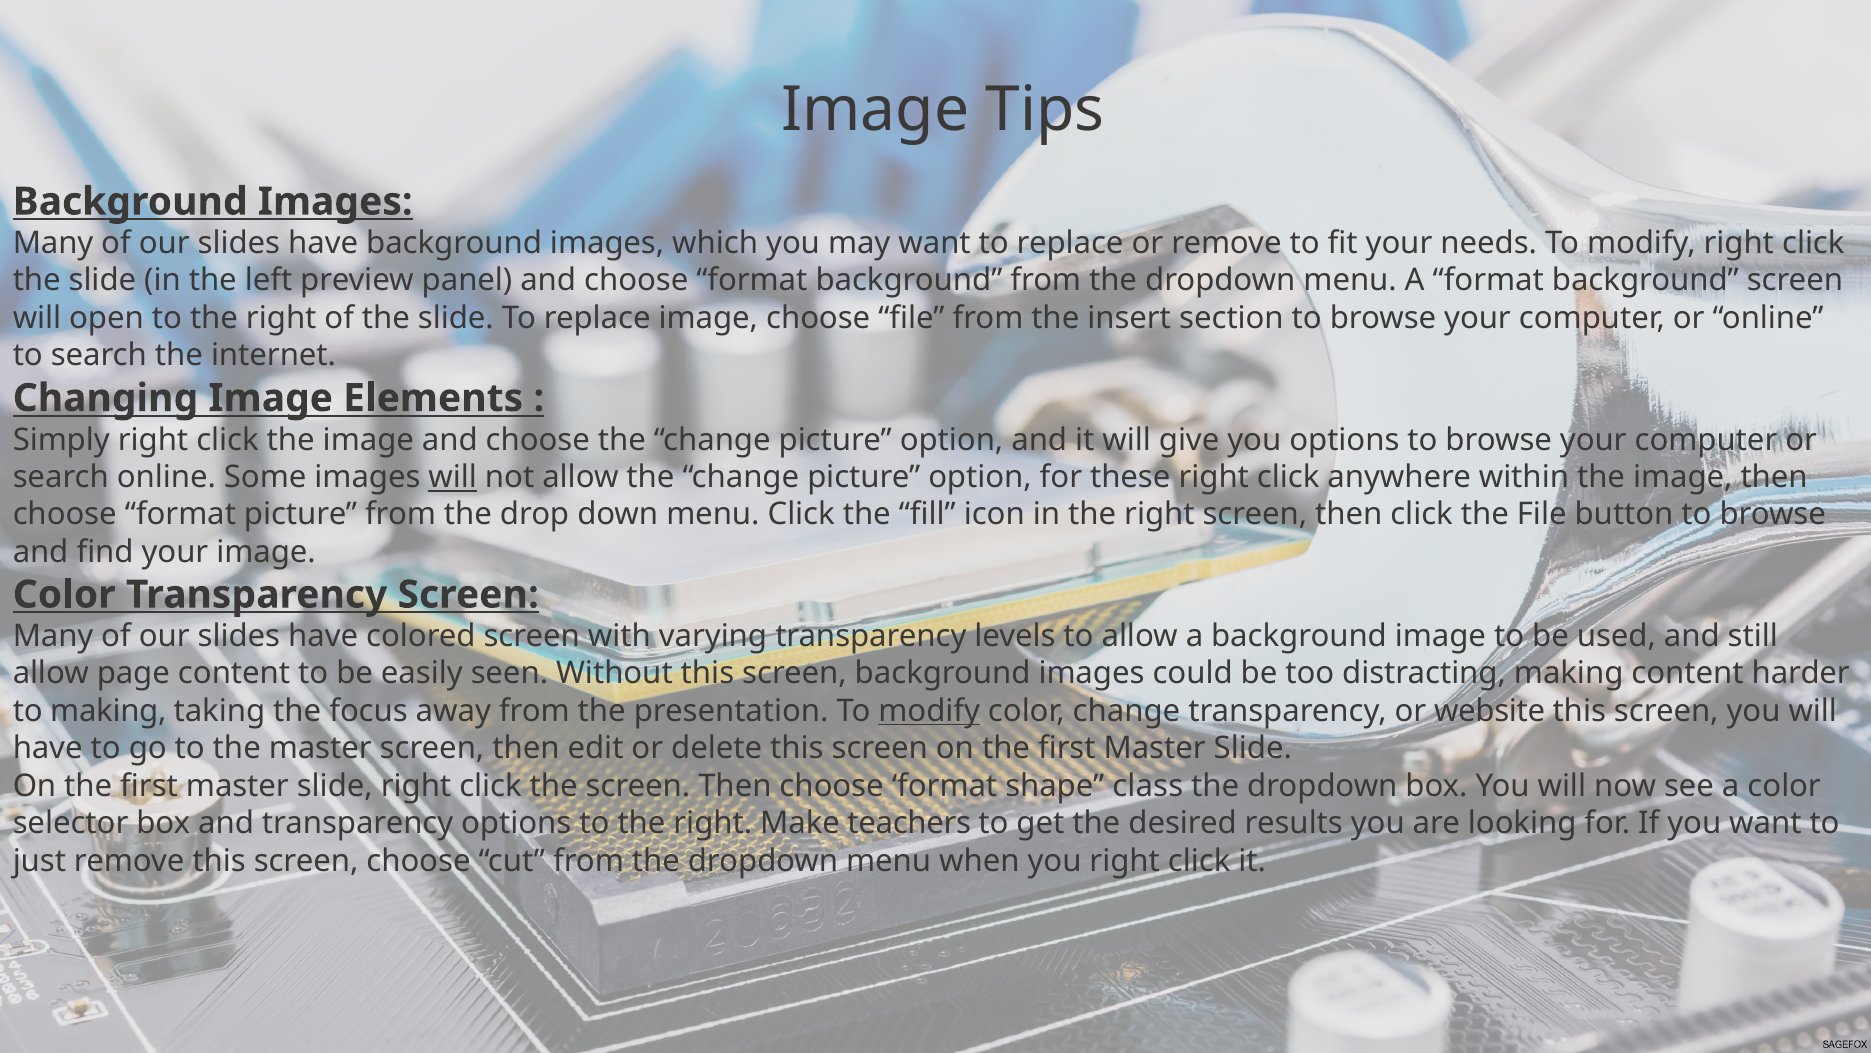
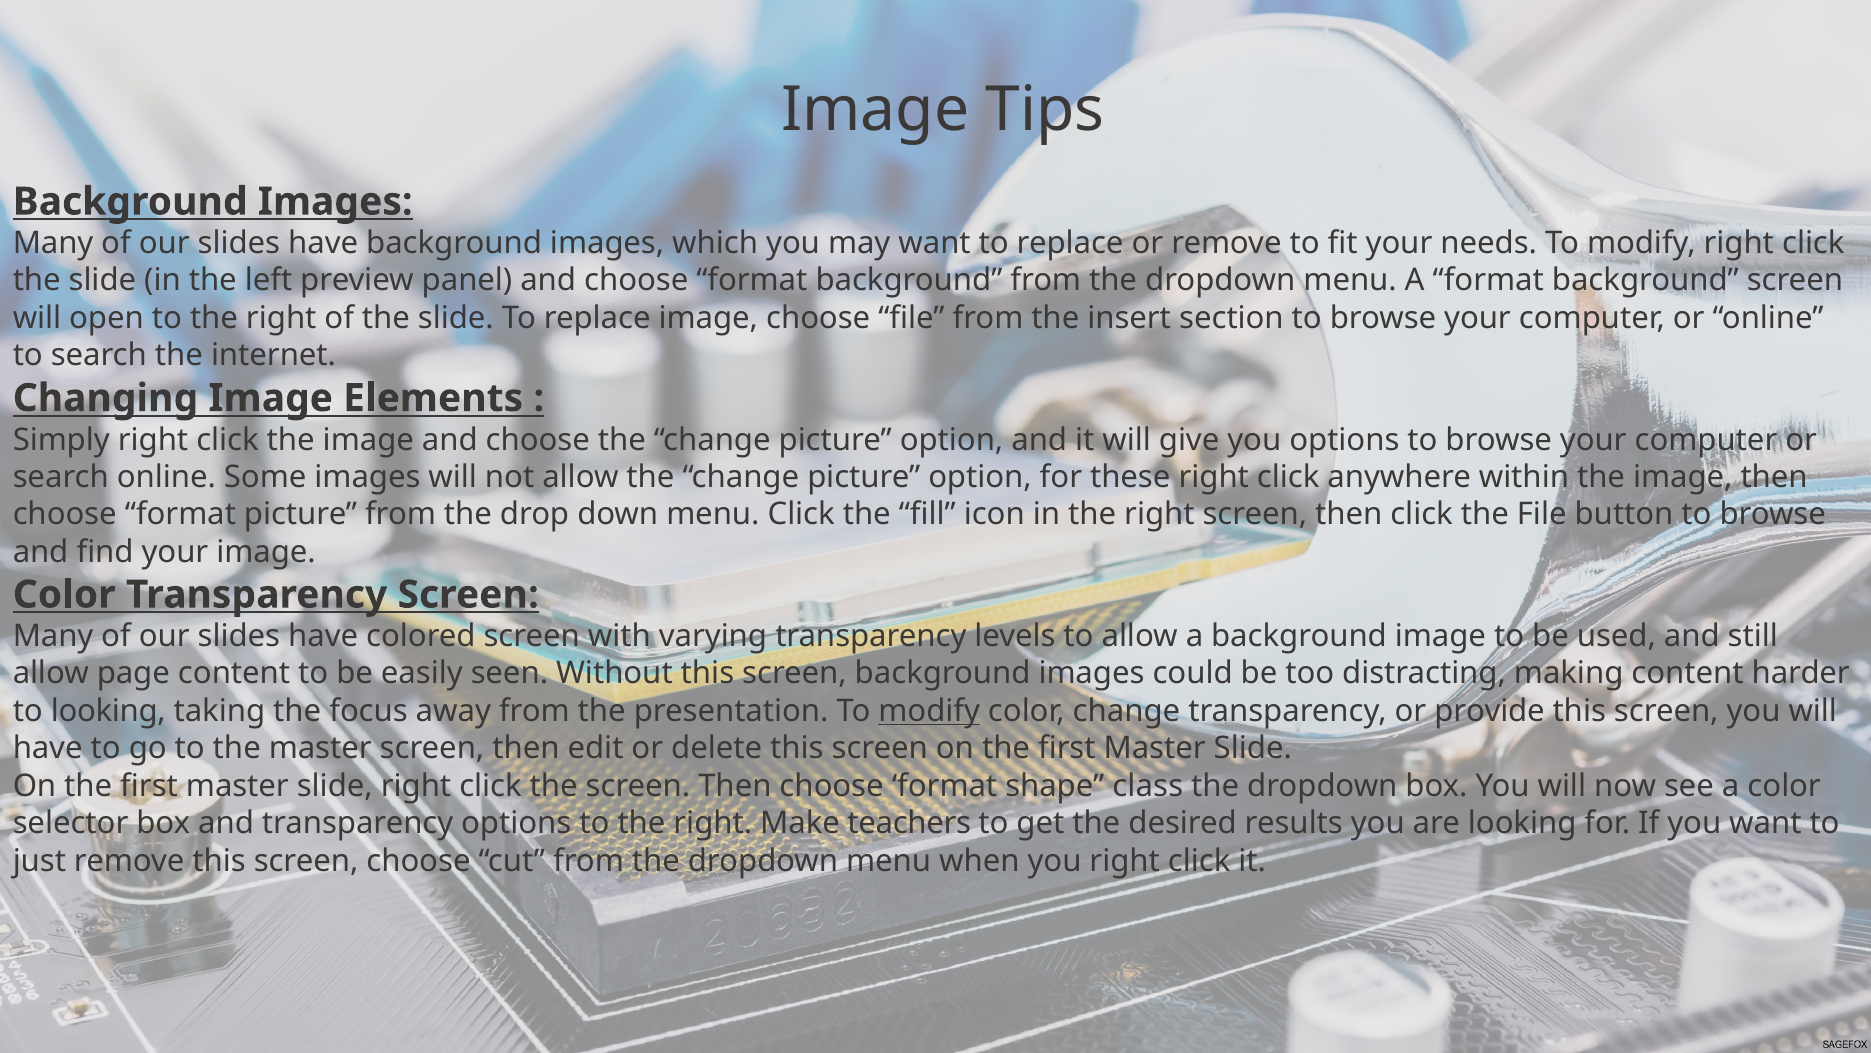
will at (453, 477) underline: present -> none
to making: making -> looking
website: website -> provide
